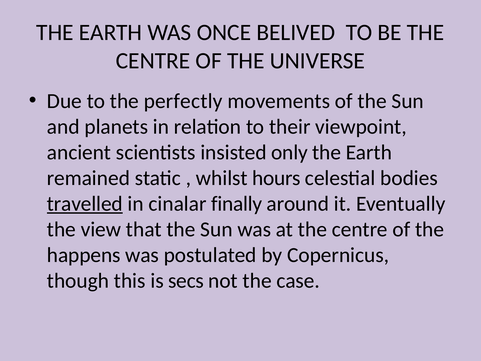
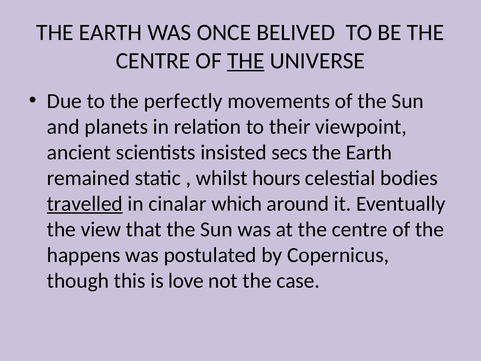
THE at (246, 61) underline: none -> present
only: only -> secs
finally: finally -> which
secs: secs -> love
